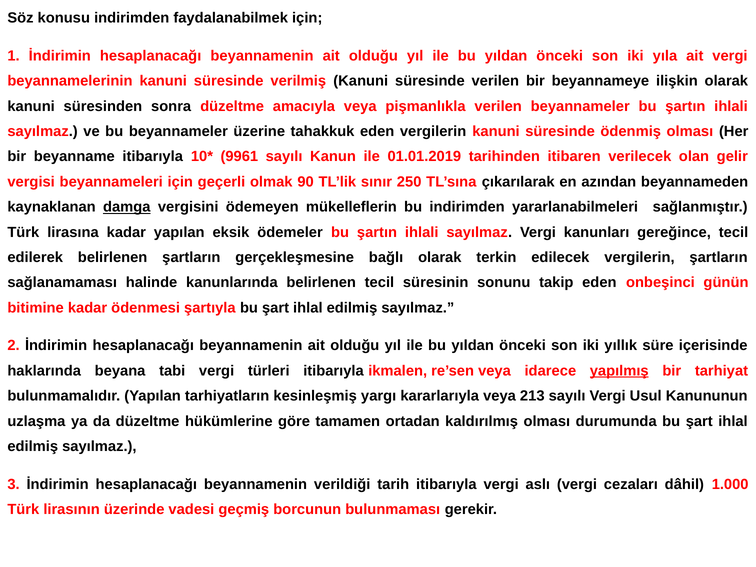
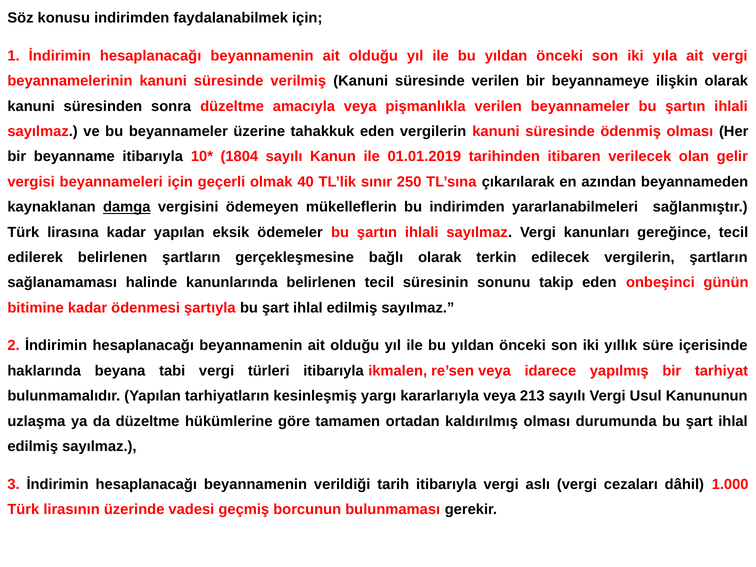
9961: 9961 -> 1804
90: 90 -> 40
yapılmış underline: present -> none
